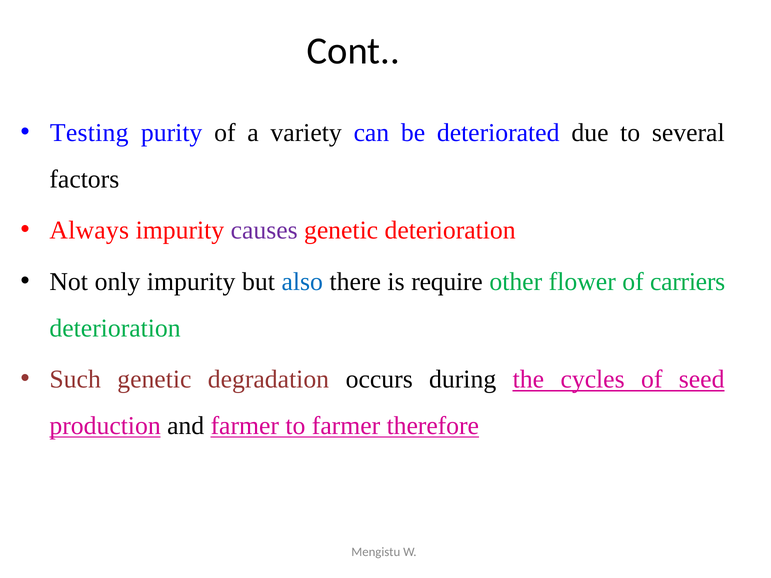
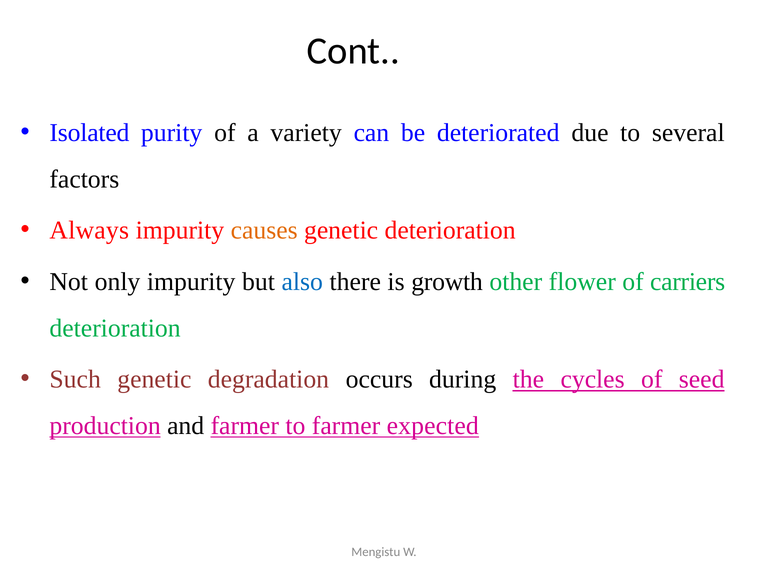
Testing: Testing -> Isolated
causes colour: purple -> orange
require: require -> growth
therefore: therefore -> expected
